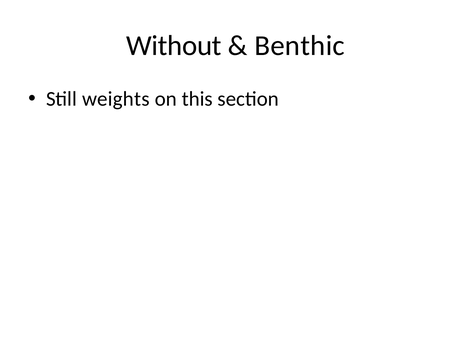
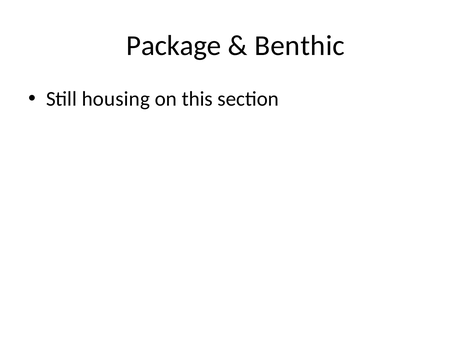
Without: Without -> Package
weights: weights -> housing
